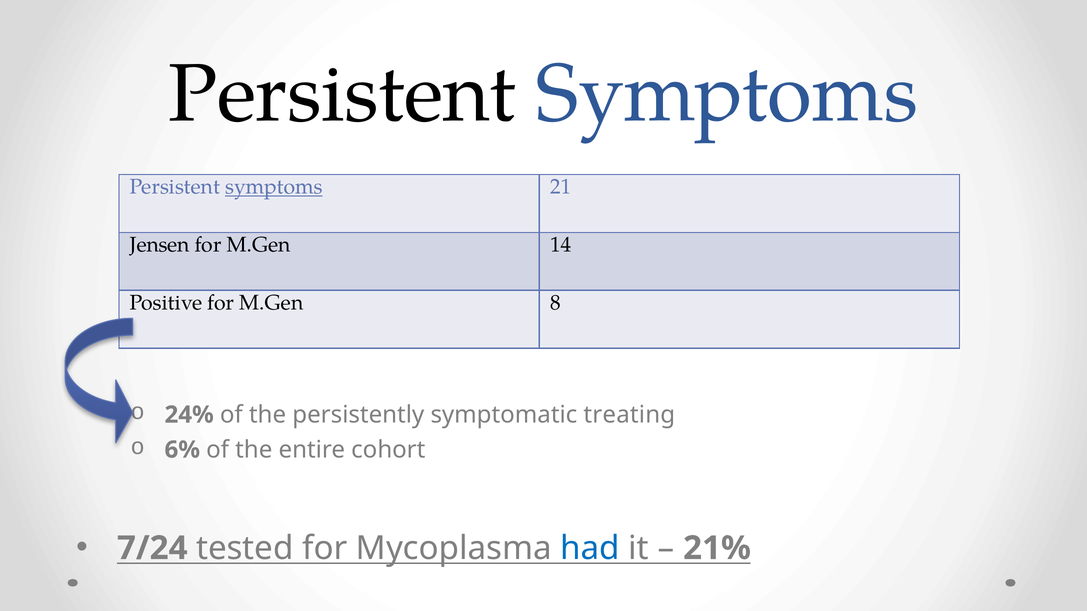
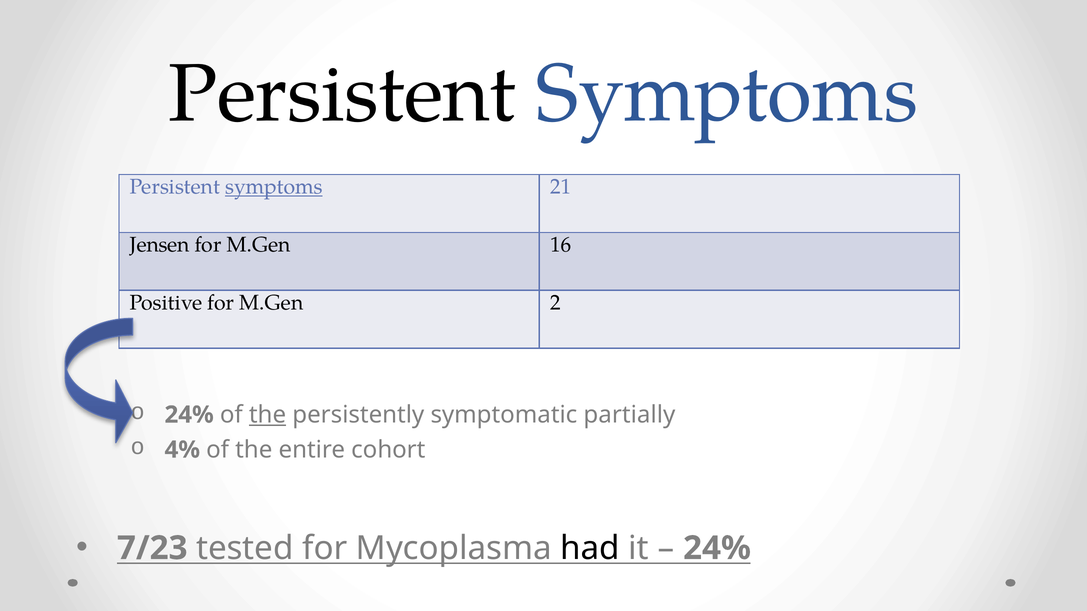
14: 14 -> 16
8: 8 -> 2
the at (268, 415) underline: none -> present
treating: treating -> partially
6%: 6% -> 4%
7/24: 7/24 -> 7/23
had colour: blue -> black
21% at (717, 549): 21% -> 24%
